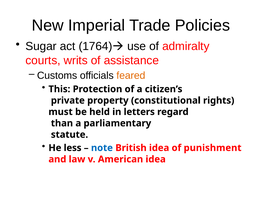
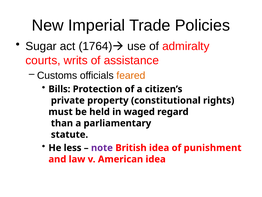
This: This -> Bills
letters: letters -> waged
note colour: blue -> purple
